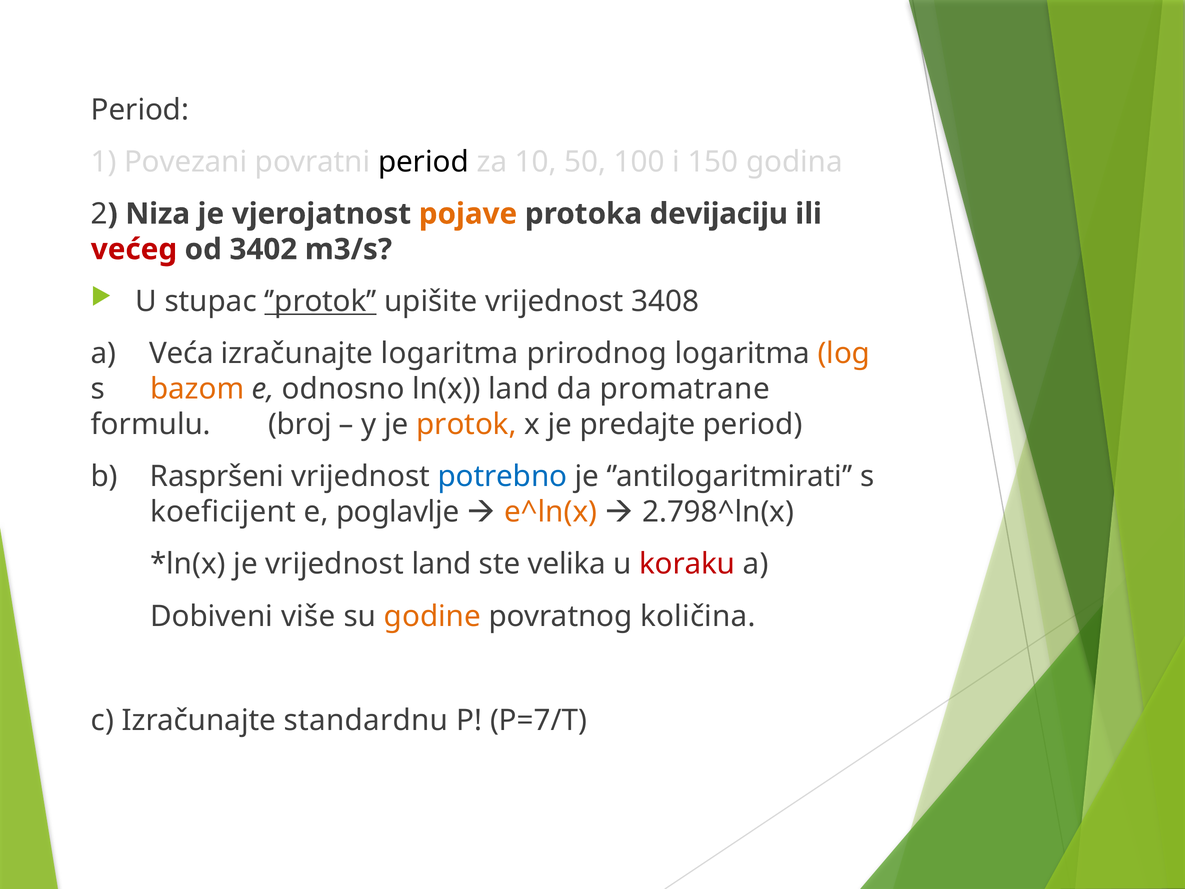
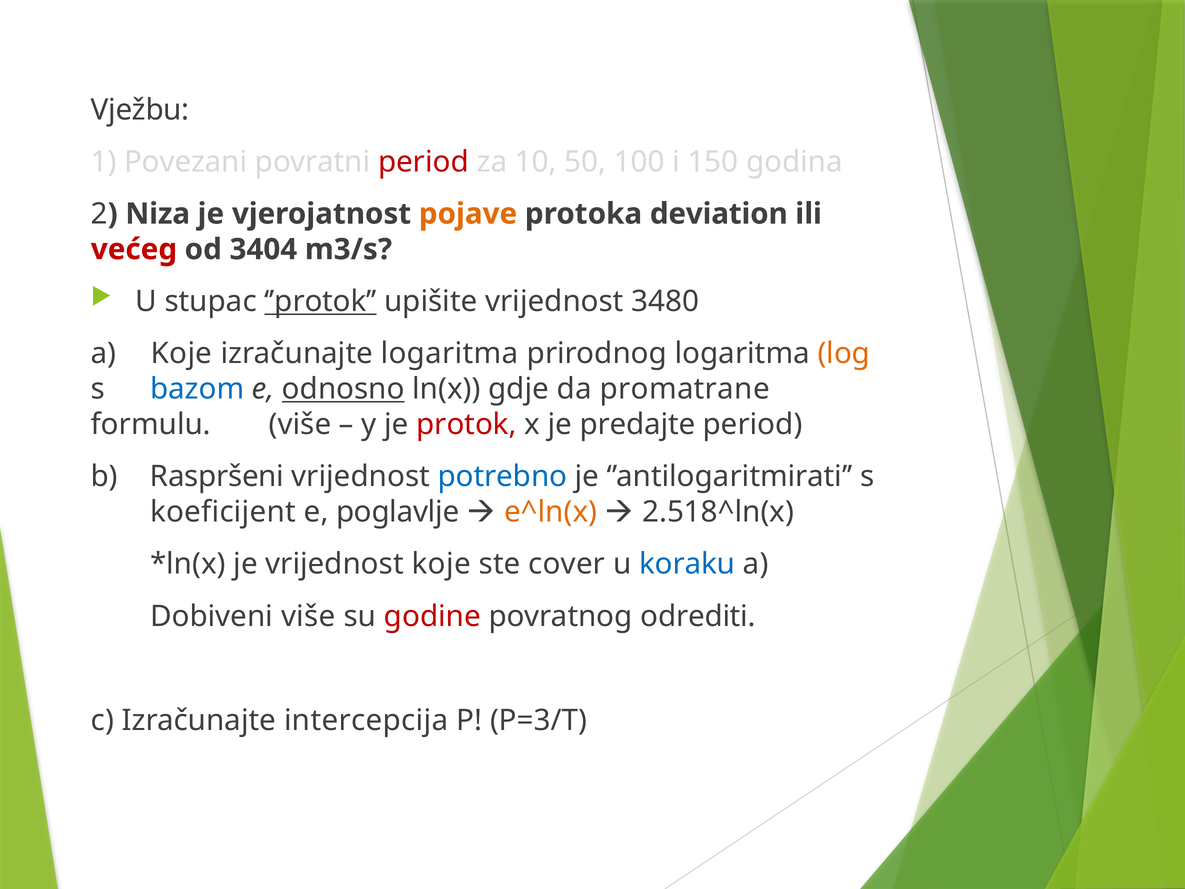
Period at (140, 110): Period -> Vježbu
period at (424, 162) colour: black -> red
devijaciju: devijaciju -> deviation
3402: 3402 -> 3404
3408: 3408 -> 3480
a Veća: Veća -> Koje
bazom colour: orange -> blue
odnosno underline: none -> present
ln(x land: land -> gdje
formulu broj: broj -> više
protok colour: orange -> red
2.798^ln(x: 2.798^ln(x -> 2.518^ln(x
vrijednost land: land -> koje
velika: velika -> cover
koraku colour: red -> blue
godine colour: orange -> red
količina: količina -> odrediti
standardnu: standardnu -> intercepcija
P=7/T: P=7/T -> P=3/T
